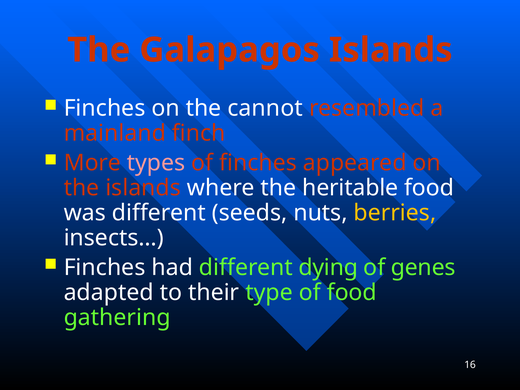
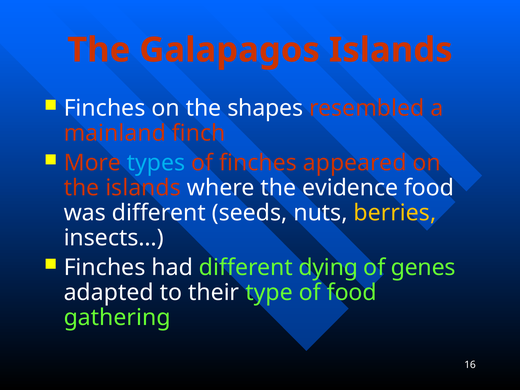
cannot: cannot -> shapes
types colour: pink -> light blue
heritable: heritable -> evidence
